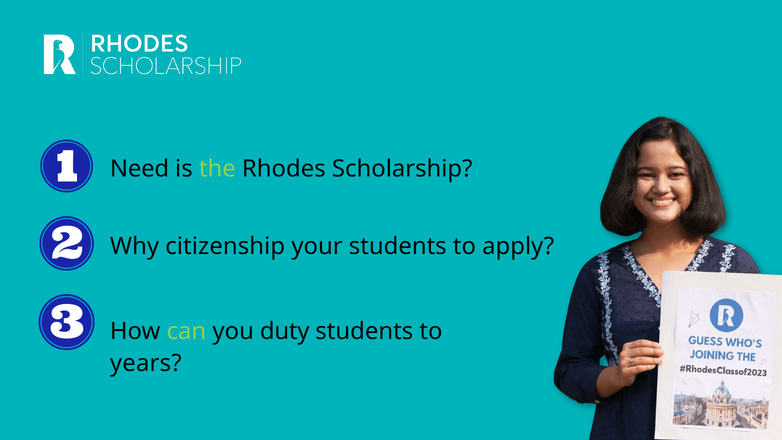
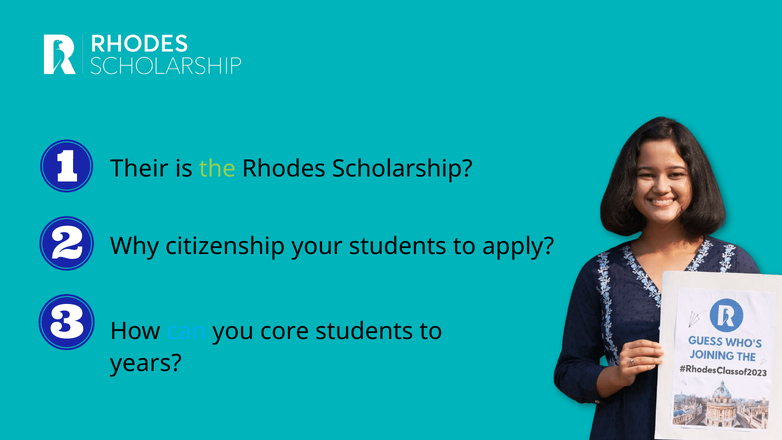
Need: Need -> Their
can colour: light green -> light blue
duty: duty -> core
